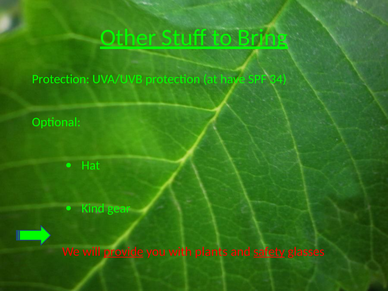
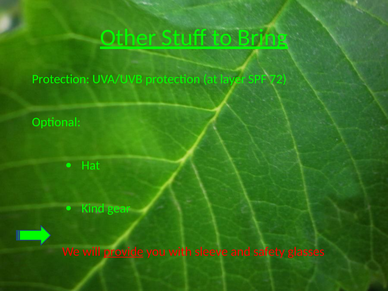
have: have -> layer
34: 34 -> 72
plants: plants -> sleeve
safety underline: present -> none
